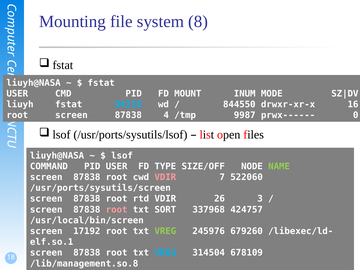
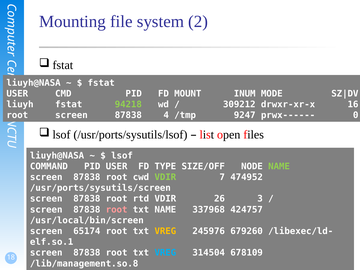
8: 8 -> 2
94218 colour: light blue -> light green
844550: 844550 -> 309212
9987: 9987 -> 9247
VDIR at (165, 177) colour: pink -> light green
522060: 522060 -> 474952
txt SORT: SORT -> NAME
17192: 17192 -> 65174
VREG at (165, 231) colour: light green -> yellow
